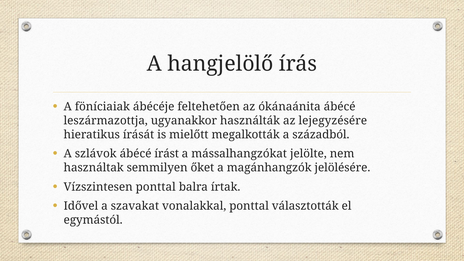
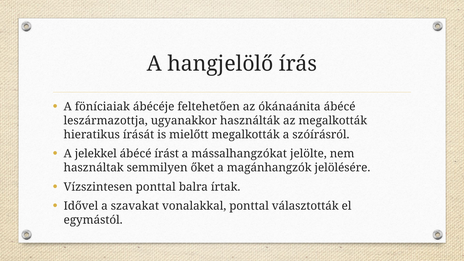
az lejegyzésére: lejegyzésére -> megalkották
századból: századból -> szóírásról
szlávok: szlávok -> jelekkel
